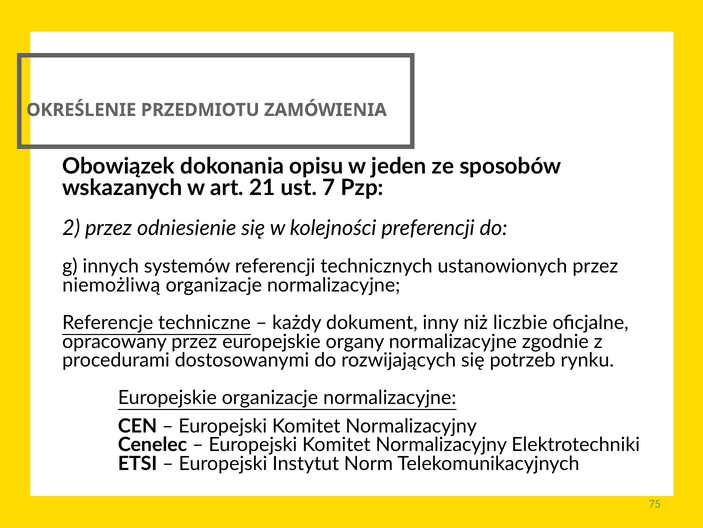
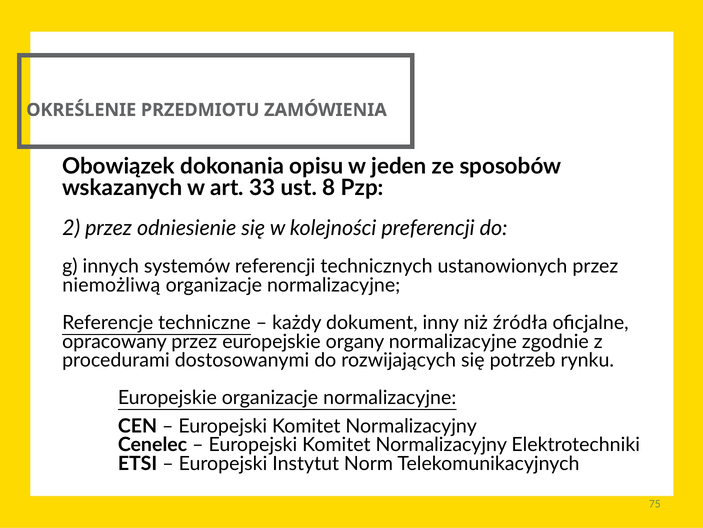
21: 21 -> 33
7: 7 -> 8
liczbie: liczbie -> źródła
